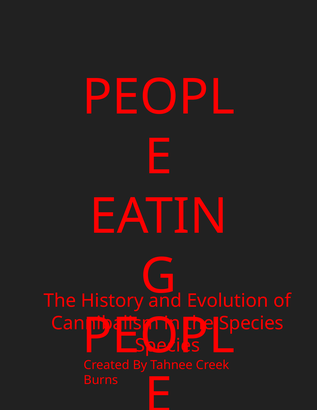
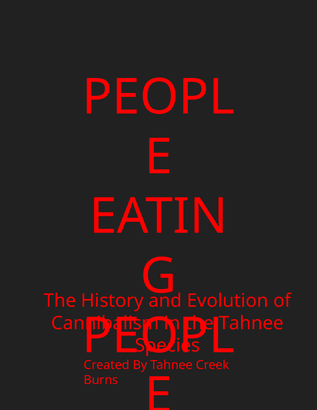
Species at (251, 323): Species -> Tahnee
